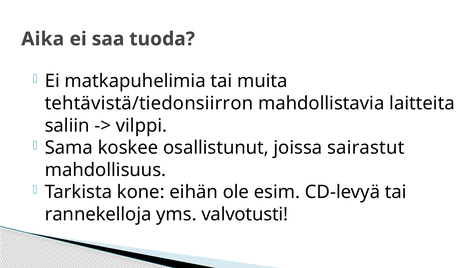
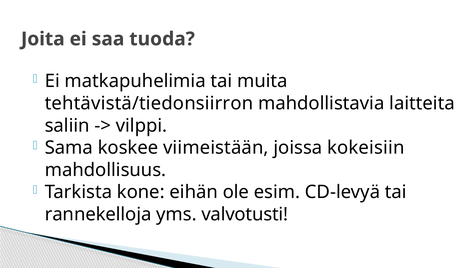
Aika: Aika -> Joita
osallistunut: osallistunut -> viimeistään
sairastut: sairastut -> kokeisiin
